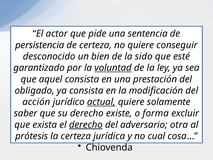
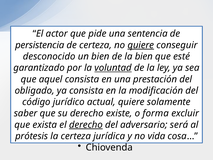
quiere at (141, 45) underline: none -> present
la sido: sido -> bien
acción: acción -> código
actual underline: present -> none
otra: otra -> será
cual: cual -> vida
